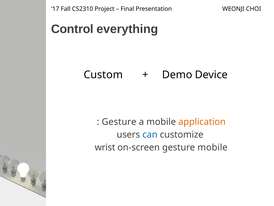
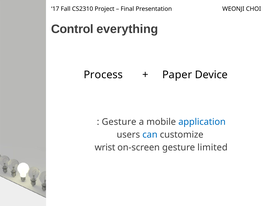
Custom: Custom -> Process
Demo: Demo -> Paper
application colour: orange -> blue
gesture mobile: mobile -> limited
